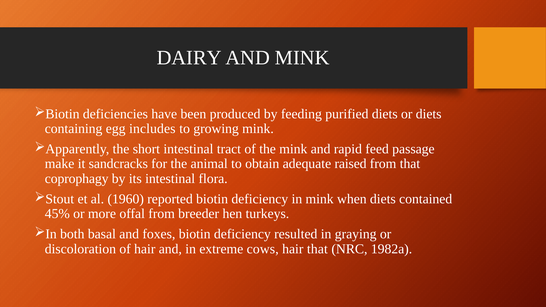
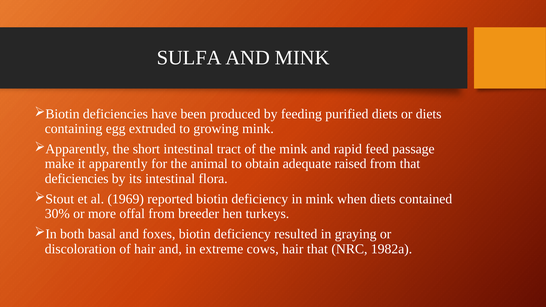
DAIRY: DAIRY -> SULFA
includes: includes -> extruded
sandcracks: sandcracks -> apparently
coprophagy at (77, 179): coprophagy -> deficiencies
1960: 1960 -> 1969
45%: 45% -> 30%
